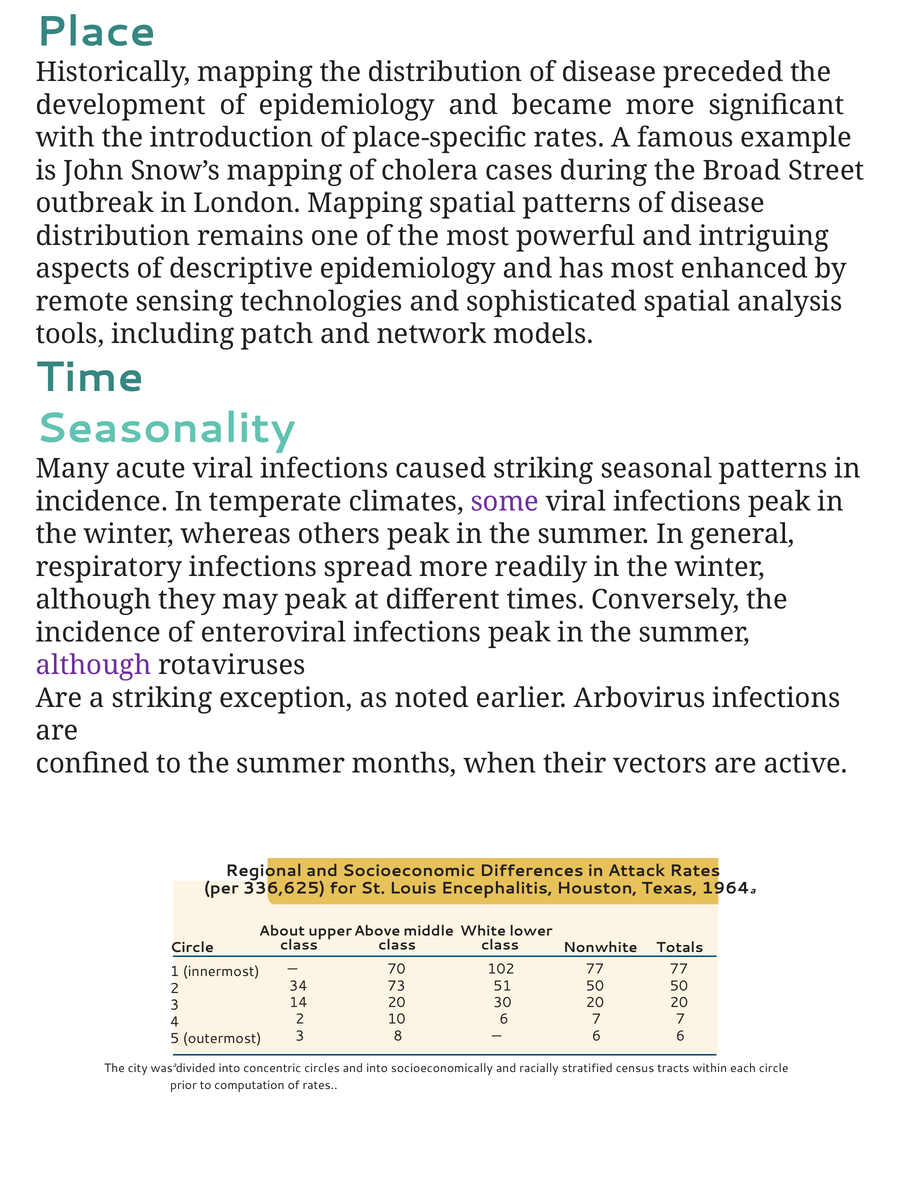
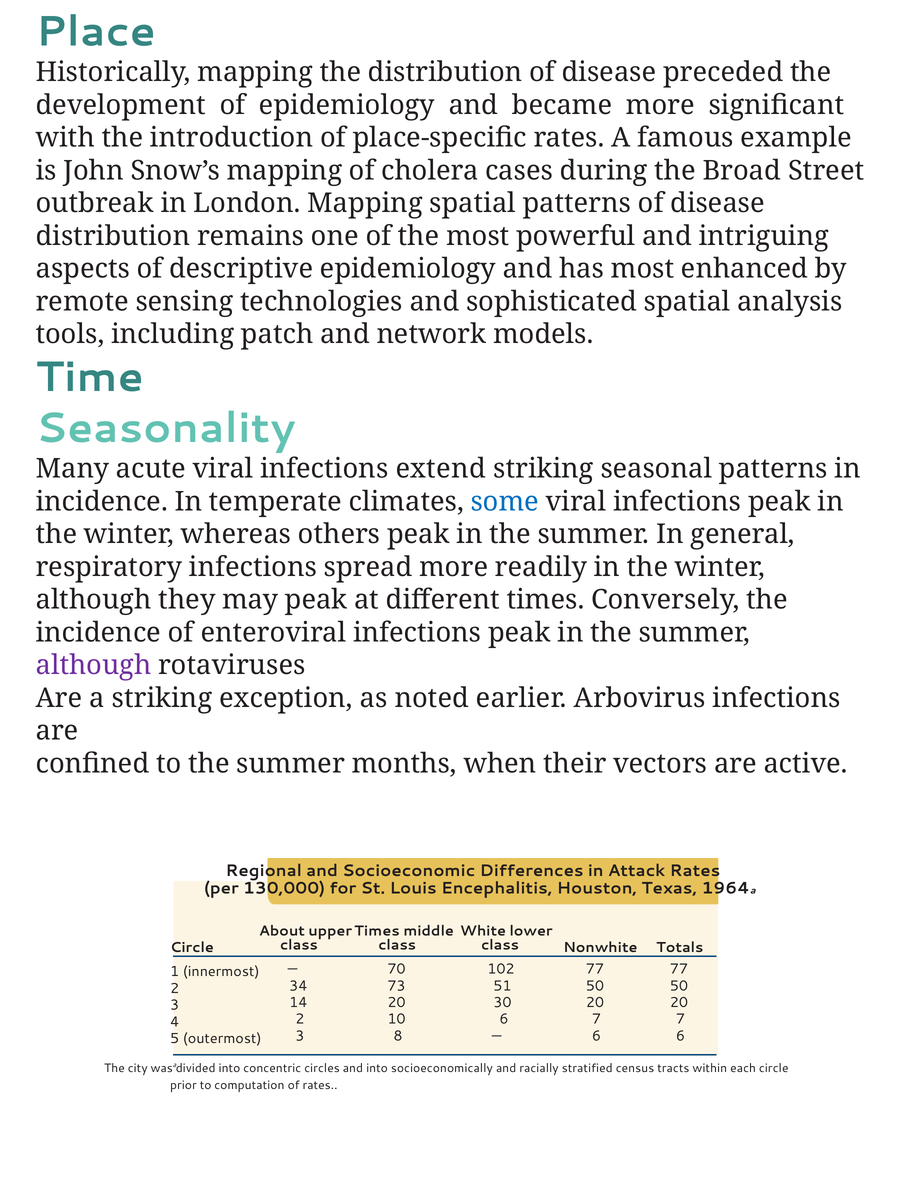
caused: caused -> extend
some colour: purple -> blue
336,625: 336,625 -> 130,000
Above at (377, 931): Above -> Times
